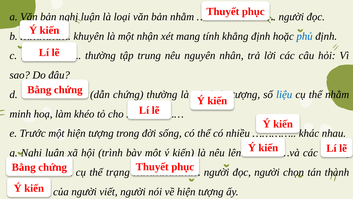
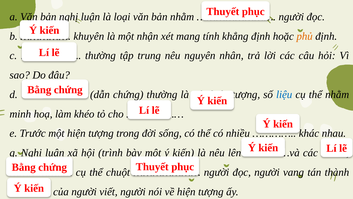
phủ colour: blue -> orange
trạng: trạng -> chuột
chọn: chọn -> vang
